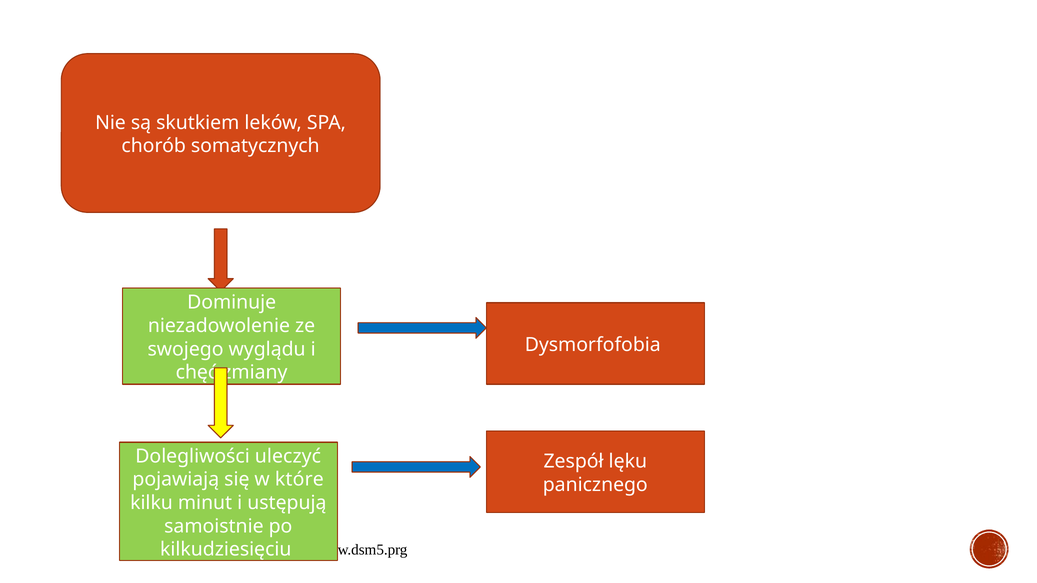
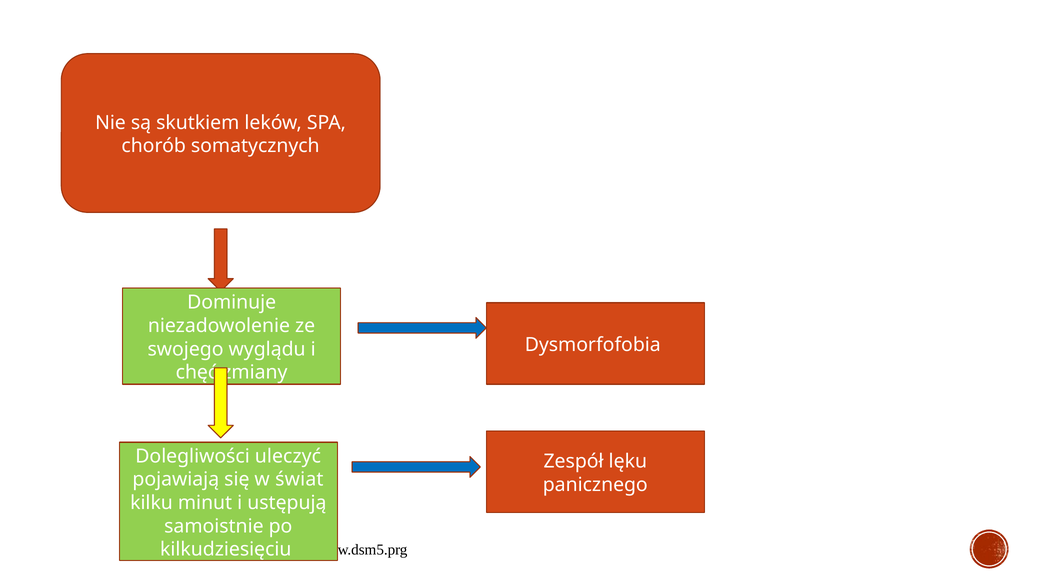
które: które -> świat
